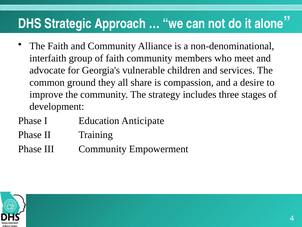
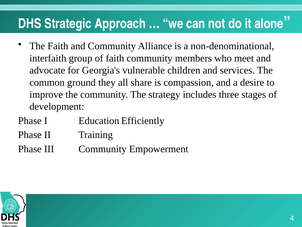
Anticipate: Anticipate -> Efficiently
